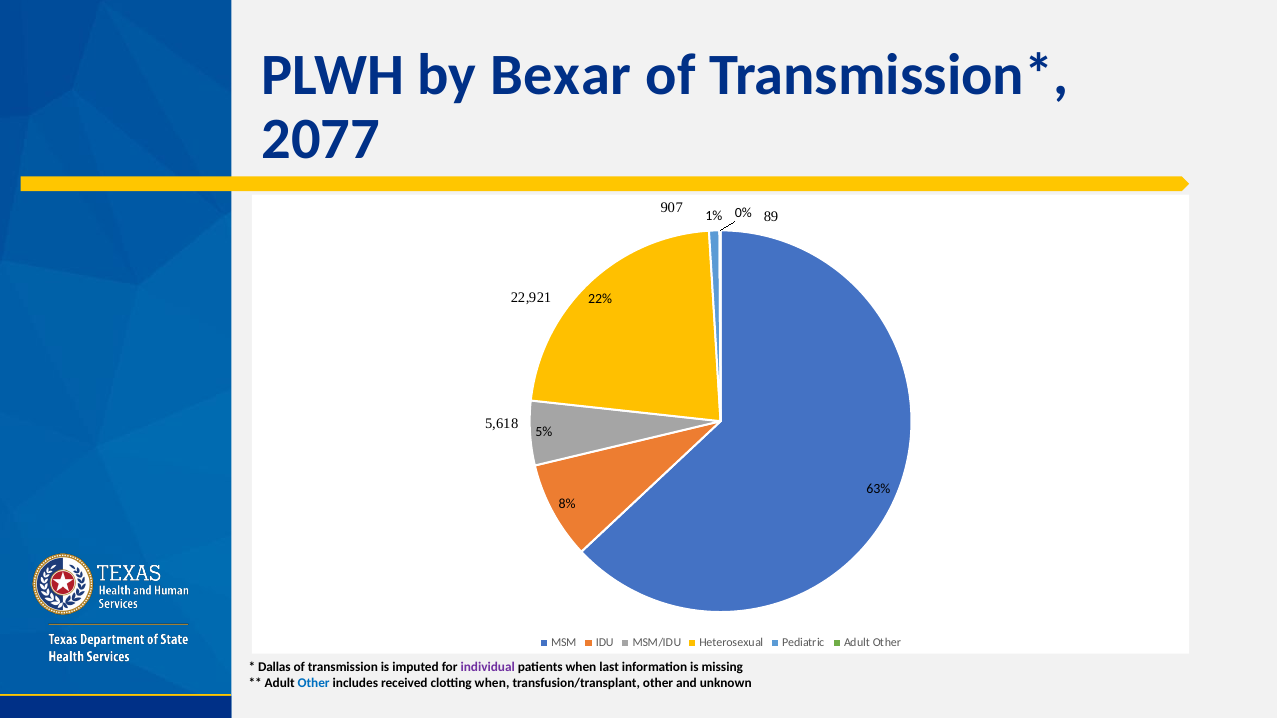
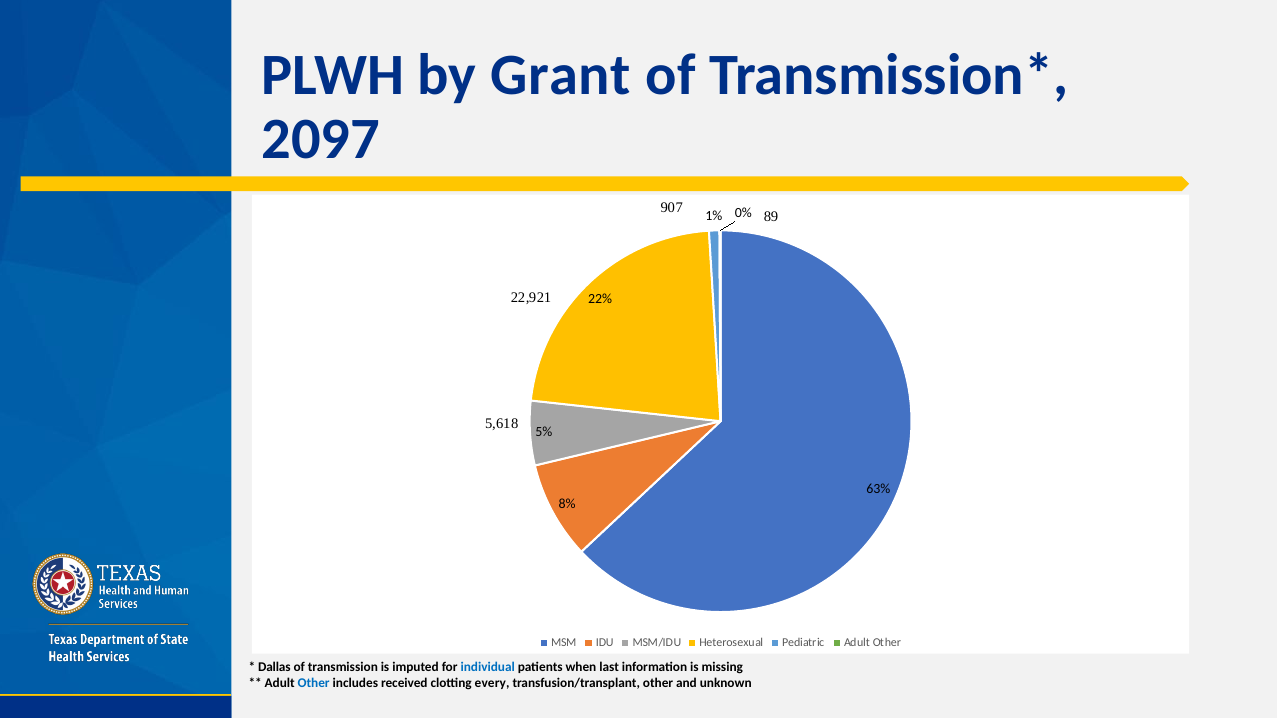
Bexar: Bexar -> Grant
2077: 2077 -> 2097
individual colour: purple -> blue
clotting when: when -> every
